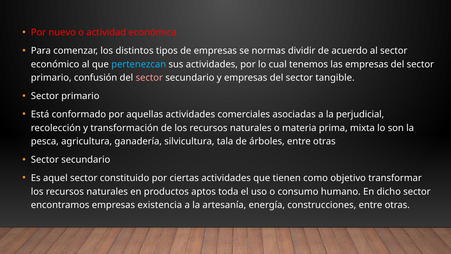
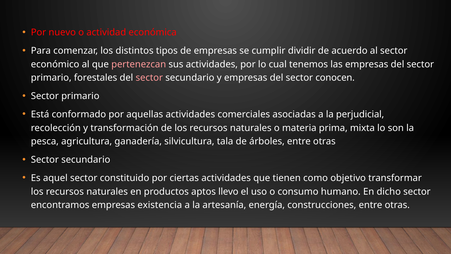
normas: normas -> cumplir
pertenezcan colour: light blue -> pink
confusión: confusión -> forestales
tangible: tangible -> conocen
toda: toda -> llevo
